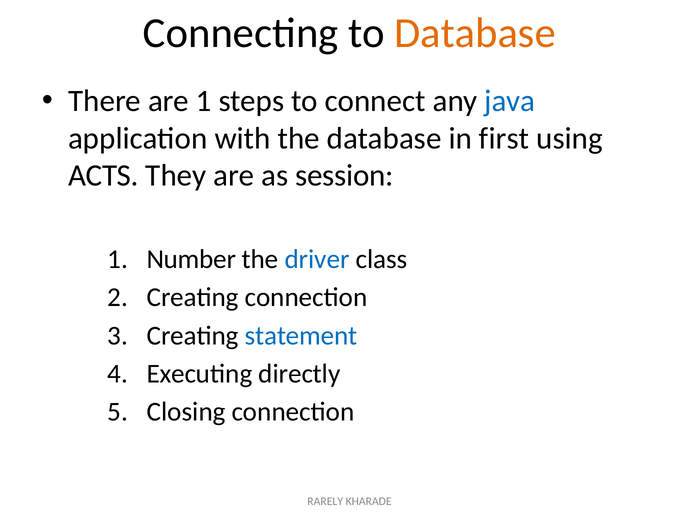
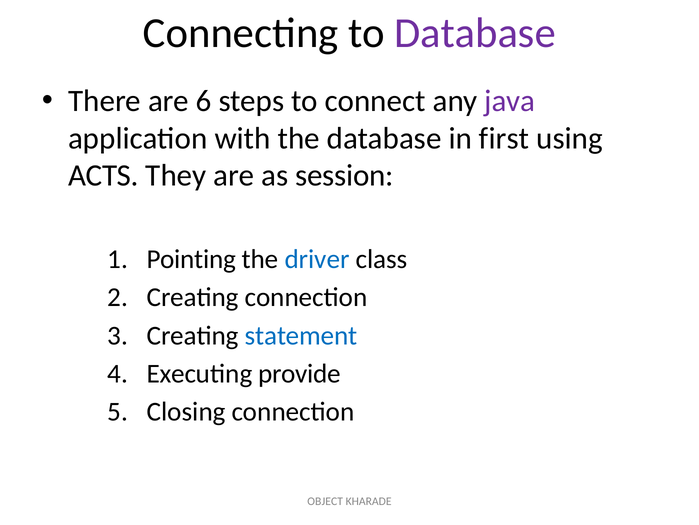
Database at (475, 33) colour: orange -> purple
are 1: 1 -> 6
java colour: blue -> purple
Number: Number -> Pointing
directly: directly -> provide
RARELY: RARELY -> OBJECT
